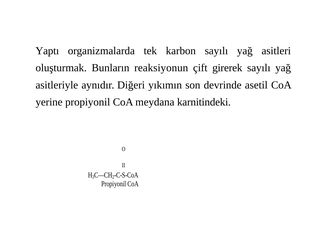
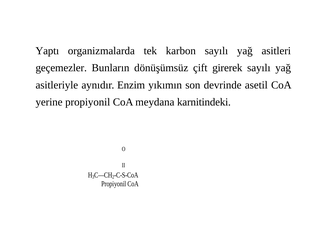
oluşturmak: oluşturmak -> geçemezler
reaksiyonun: reaksiyonun -> dönüşümsüz
Diğeri: Diğeri -> Enzim
